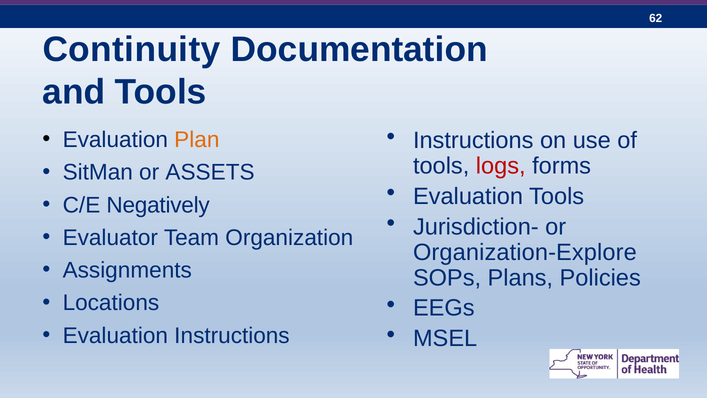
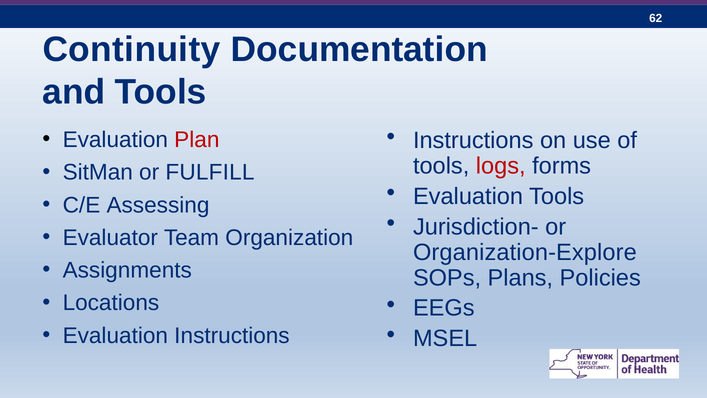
Plan colour: orange -> red
ASSETS: ASSETS -> FULFILL
Negatively: Negatively -> Assessing
